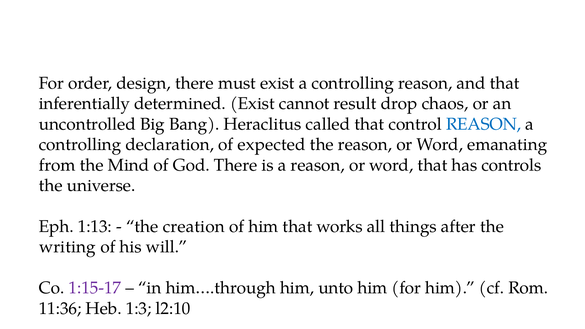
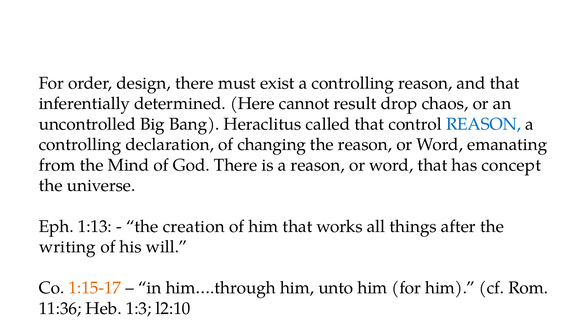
determined Exist: Exist -> Here
expected: expected -> changing
controls: controls -> concept
1:15-17 colour: purple -> orange
